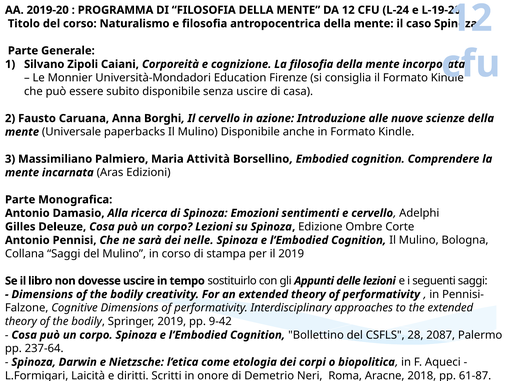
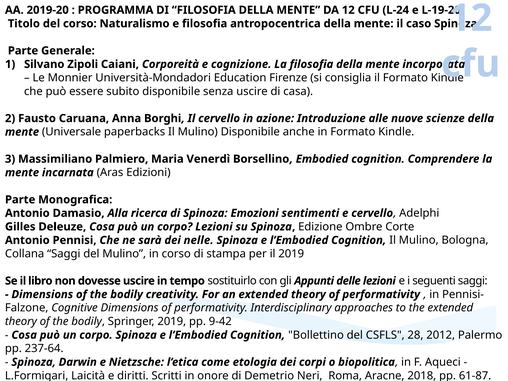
Attività: Attività -> Venerdì
2087: 2087 -> 2012
